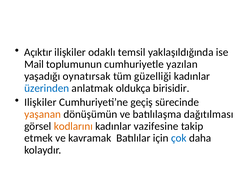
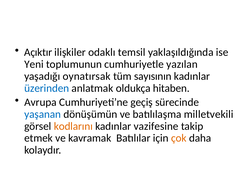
Mail: Mail -> Yeni
güzelliği: güzelliği -> sayısının
birisidir: birisidir -> hitaben
Ilişkiler at (40, 102): Ilişkiler -> Avrupa
yaşanan colour: orange -> blue
dağıtılması: dağıtılması -> milletvekili
çok colour: blue -> orange
